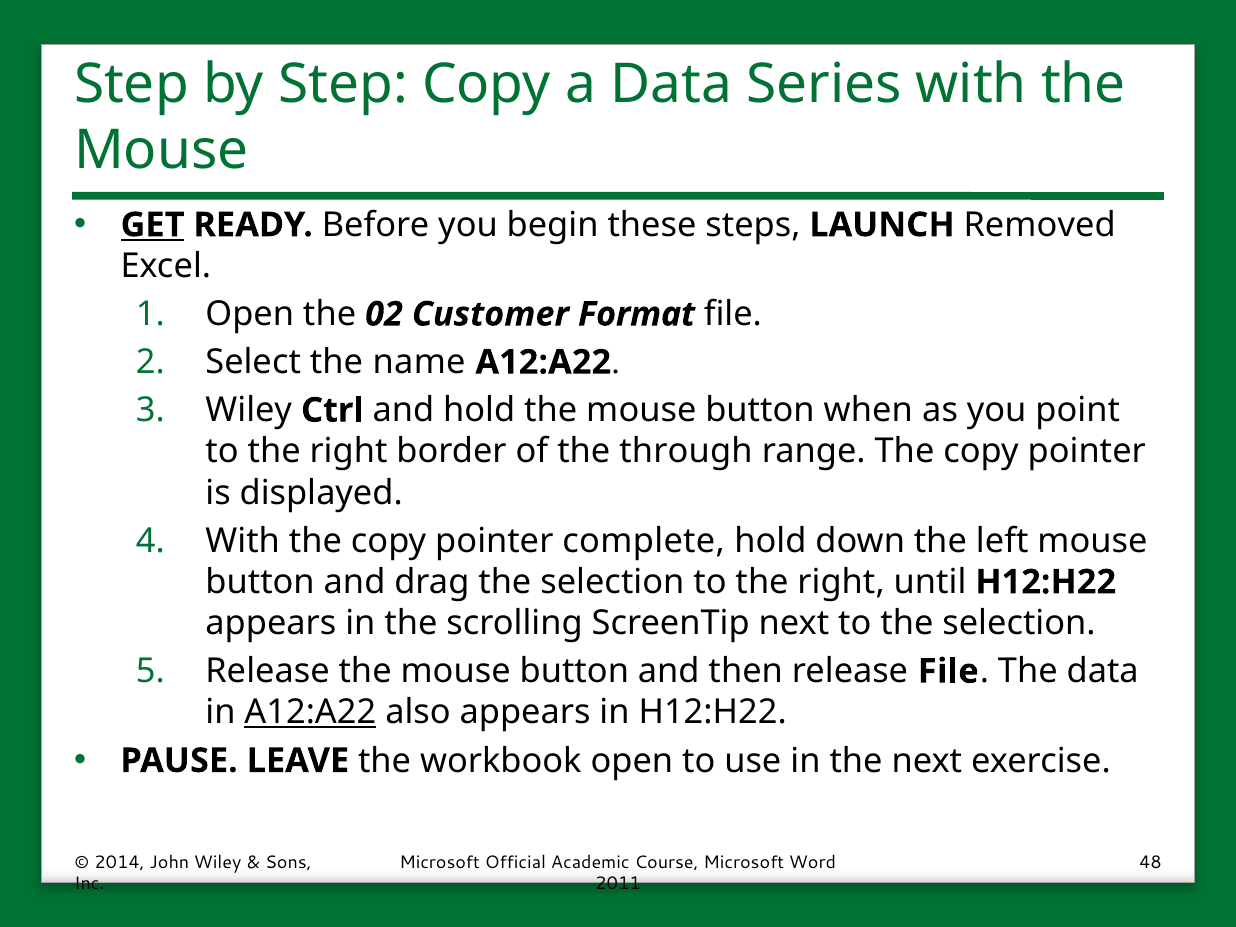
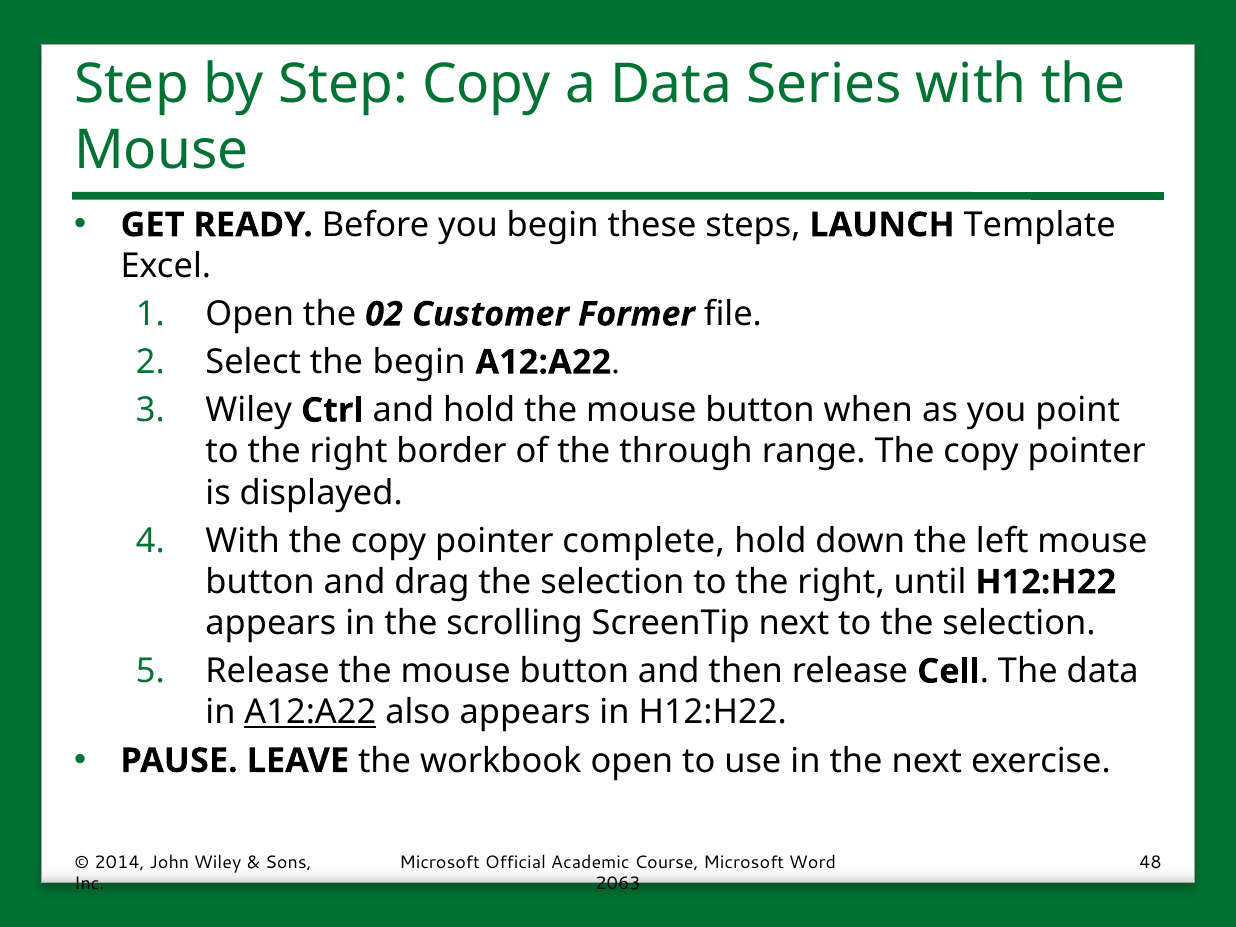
GET underline: present -> none
Removed: Removed -> Template
Format: Format -> Former
the name: name -> begin
release File: File -> Cell
2011: 2011 -> 2063
